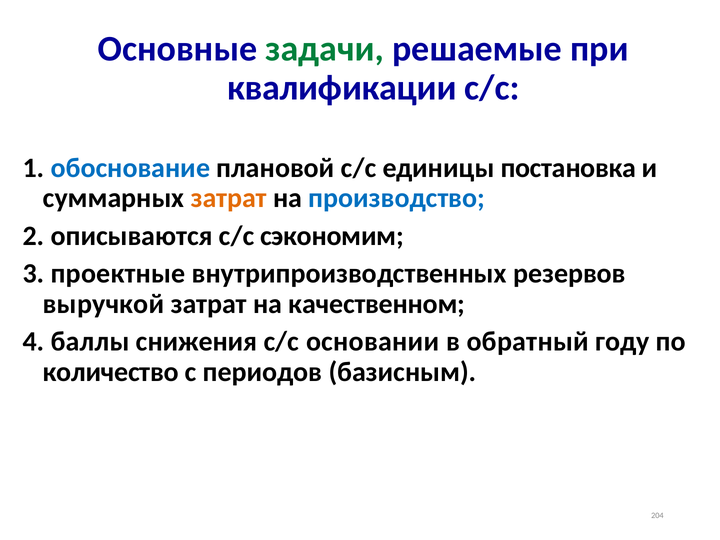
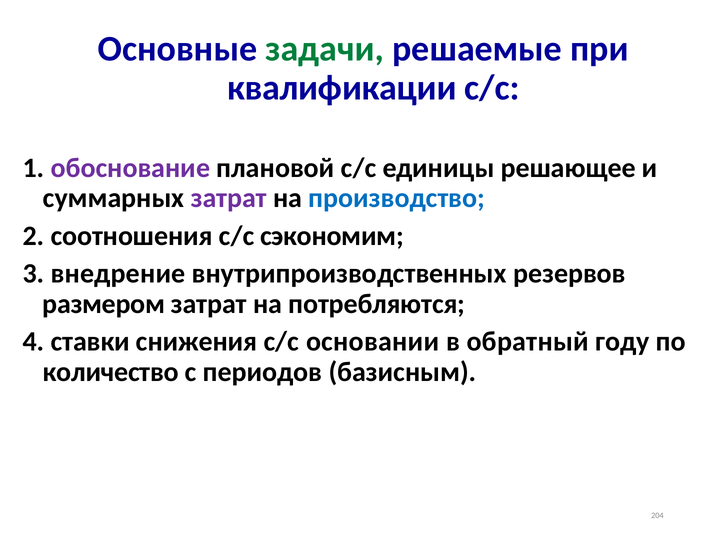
обоснование colour: blue -> purple
постановка: постановка -> решающее
затрат at (229, 198) colour: orange -> purple
описываются: описываются -> соотношения
проектные: проектные -> внедрение
выручкой: выручкой -> размером
качественном: качественном -> потребляются
баллы: баллы -> ставки
